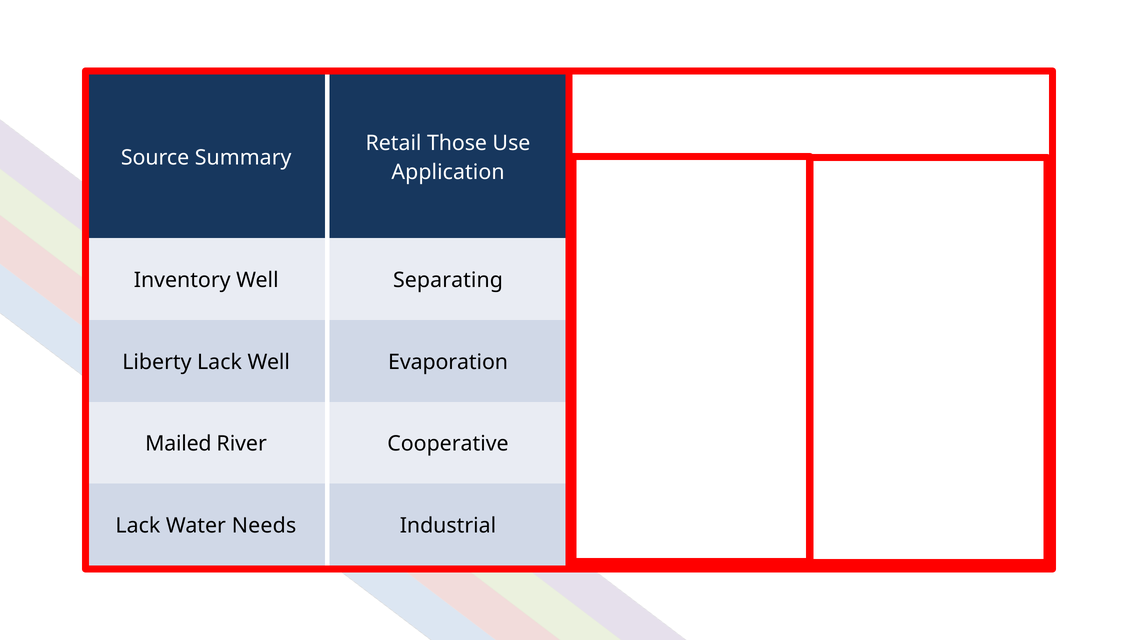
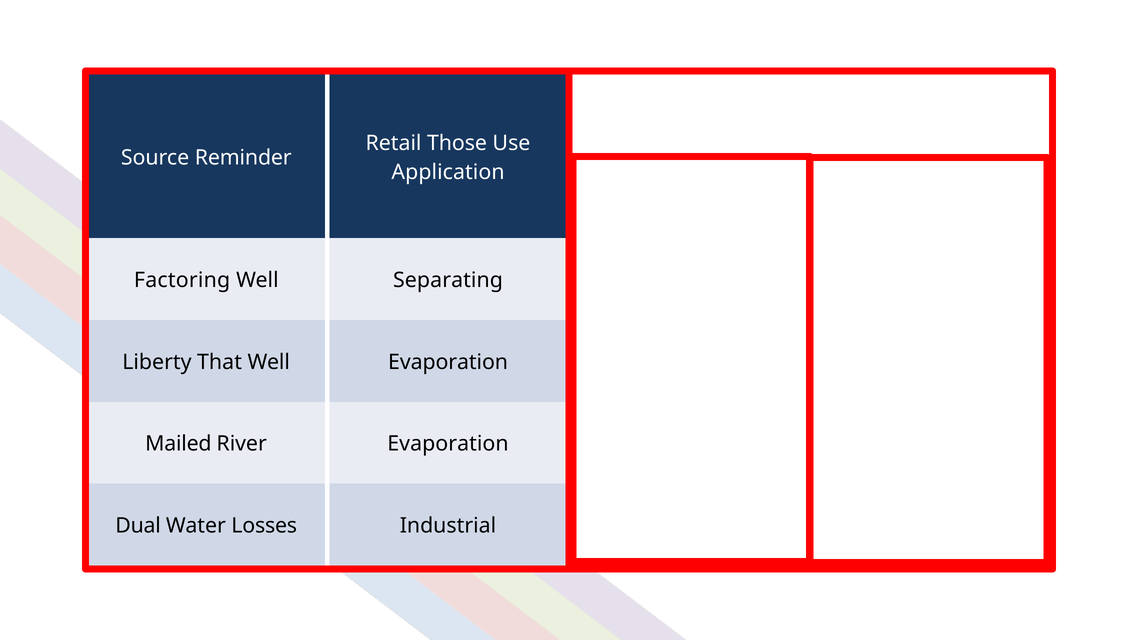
Summary: Summary -> Reminder
Inventory: Inventory -> Factoring
Liberty Lack: Lack -> That
River Cooperative: Cooperative -> Evaporation
Lack at (138, 526): Lack -> Dual
Needs: Needs -> Losses
